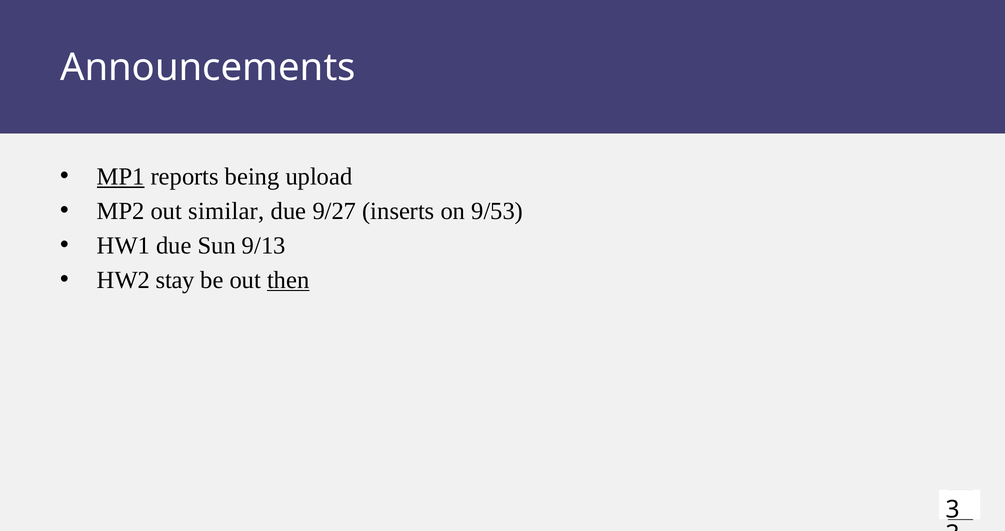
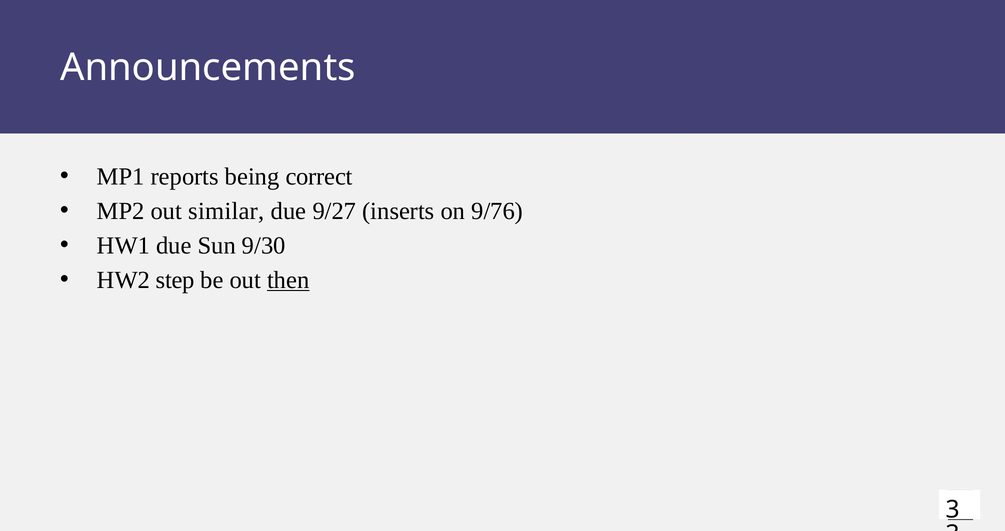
MP1 underline: present -> none
upload: upload -> correct
9/53: 9/53 -> 9/76
9/13: 9/13 -> 9/30
stay: stay -> step
